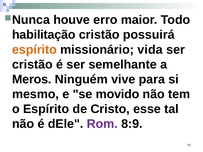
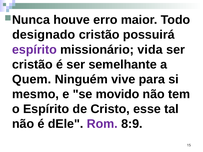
habilitação: habilitação -> designado
espírito at (34, 50) colour: orange -> purple
Meros: Meros -> Quem
